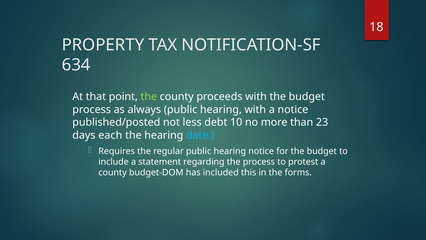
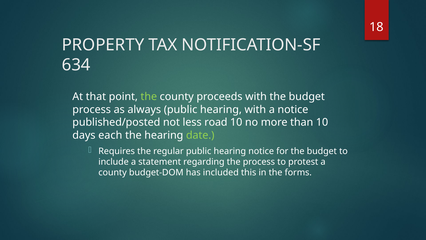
debt: debt -> road
than 23: 23 -> 10
date colour: light blue -> light green
